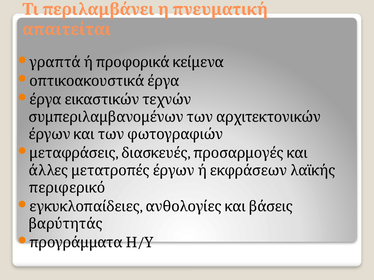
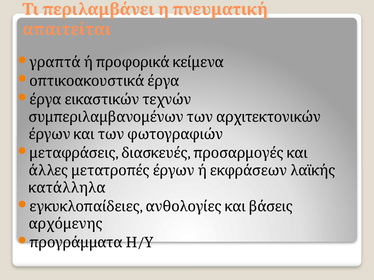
περιφερικό: περιφερικό -> κατάλληλα
βαρύτητάς: βαρύτητάς -> αρχόμενης
